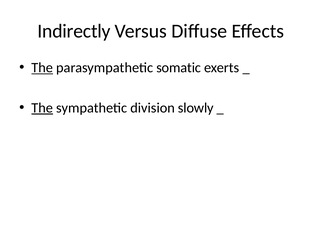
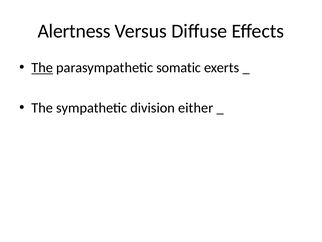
Indirectly: Indirectly -> Alertness
The at (42, 108) underline: present -> none
slowly: slowly -> either
